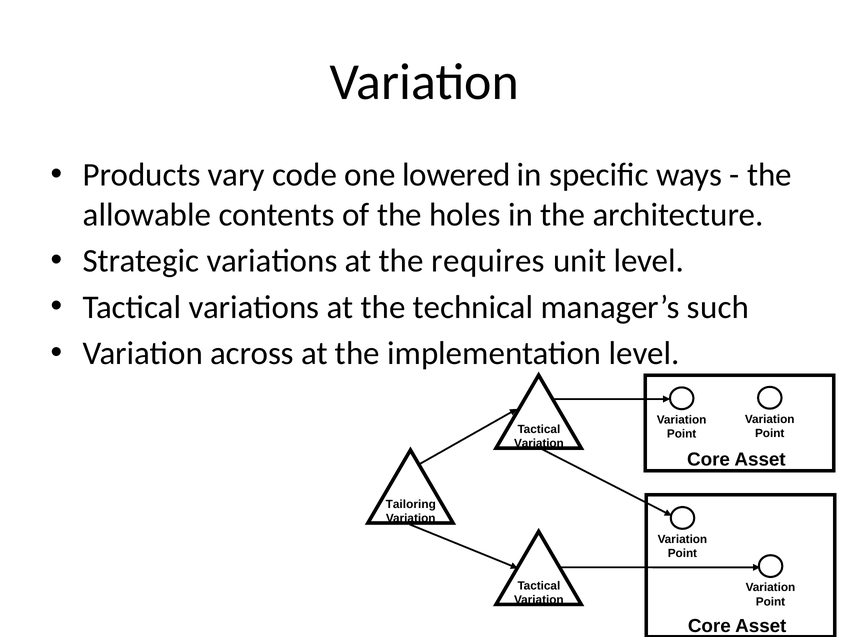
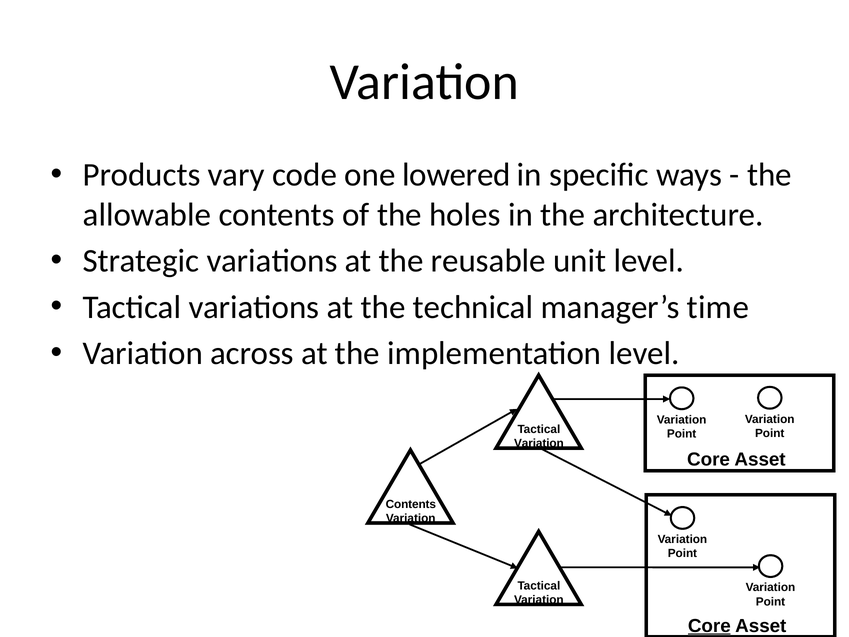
requires: requires -> reusable
such: such -> time
Tailoring at (411, 504): Tailoring -> Contents
Core at (709, 626) underline: none -> present
